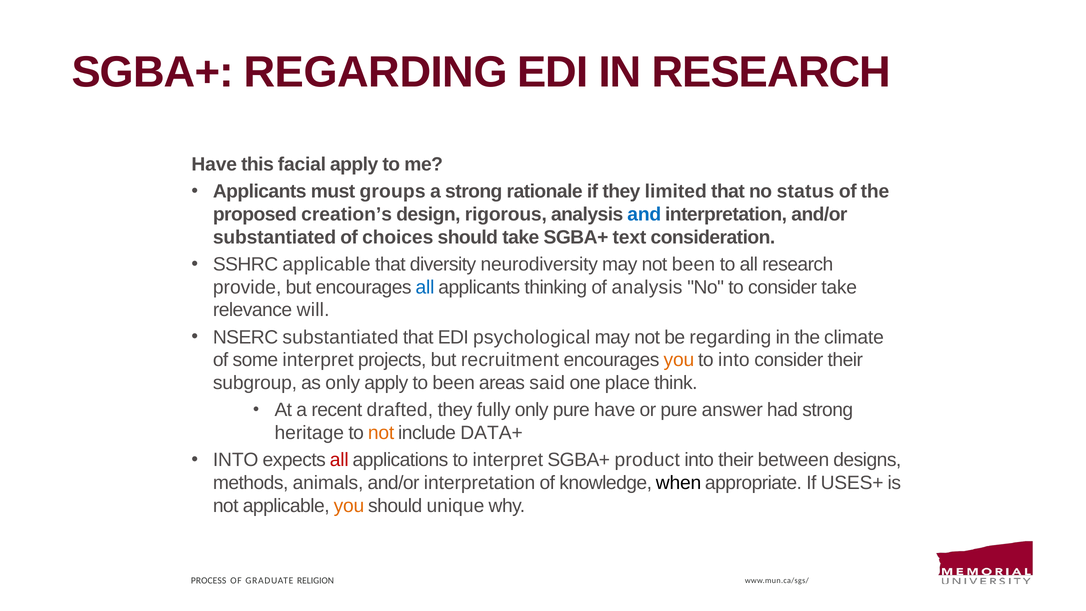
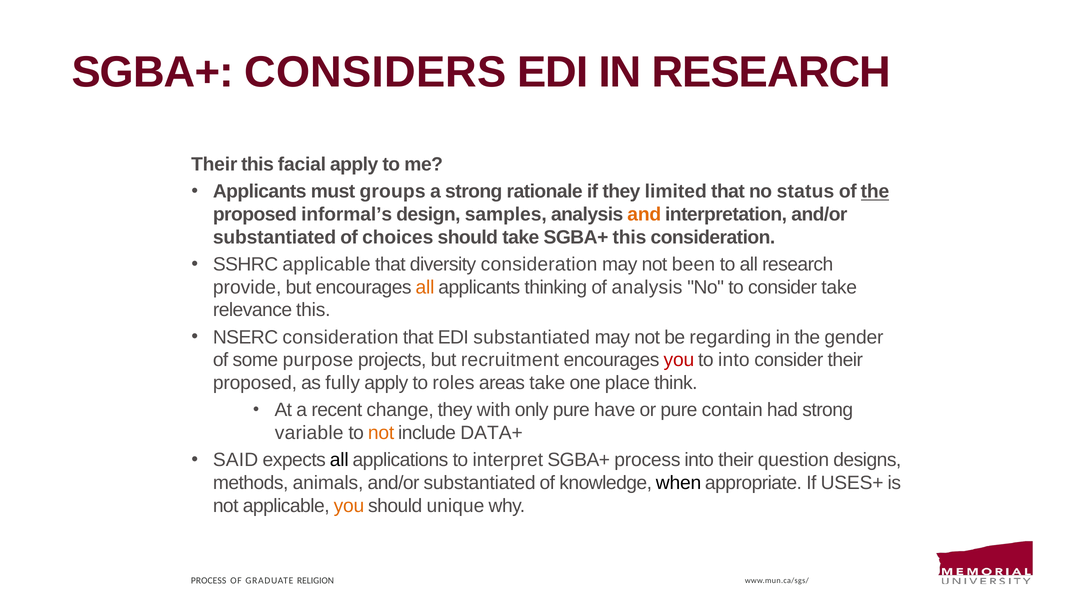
SGBA+ REGARDING: REGARDING -> CONSIDERS
Have at (214, 164): Have -> Their
the at (875, 192) underline: none -> present
creation’s: creation’s -> informal’s
rigorous: rigorous -> samples
and colour: blue -> orange
SGBA+ text: text -> this
diversity neurodiversity: neurodiversity -> consideration
all at (425, 287) colour: blue -> orange
relevance will: will -> this
NSERC substantiated: substantiated -> consideration
EDI psychological: psychological -> substantiated
climate: climate -> gender
some interpret: interpret -> purpose
you at (679, 360) colour: orange -> red
subgroup at (255, 383): subgroup -> proposed
as only: only -> fully
to been: been -> roles
areas said: said -> take
drafted: drafted -> change
fully: fully -> with
answer: answer -> contain
heritage: heritage -> variable
INTO at (236, 460): INTO -> SAID
all at (339, 460) colour: red -> black
SGBA+ product: product -> process
between: between -> question
interpretation at (480, 483): interpretation -> substantiated
